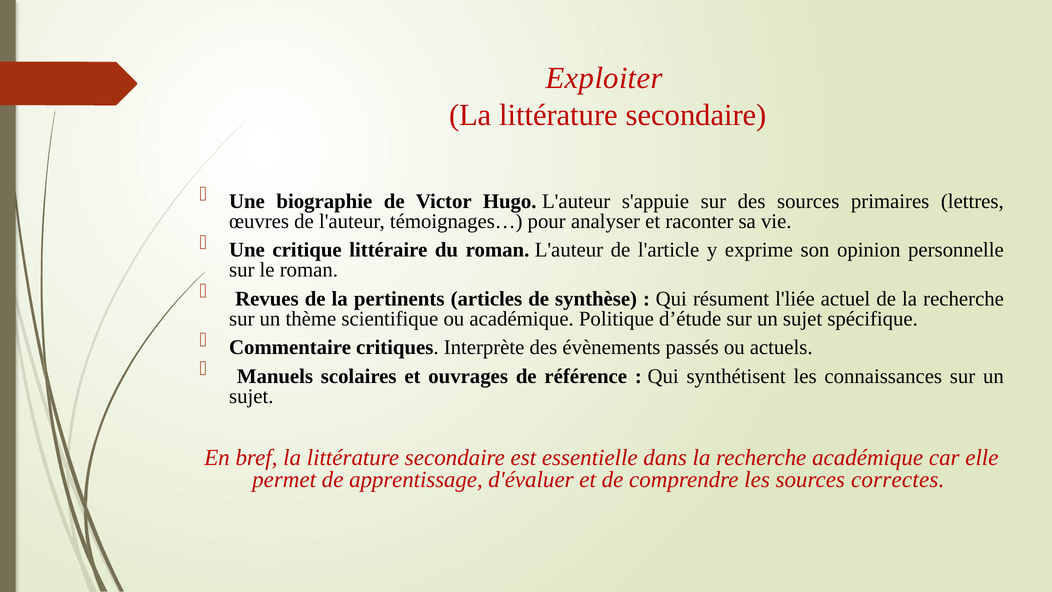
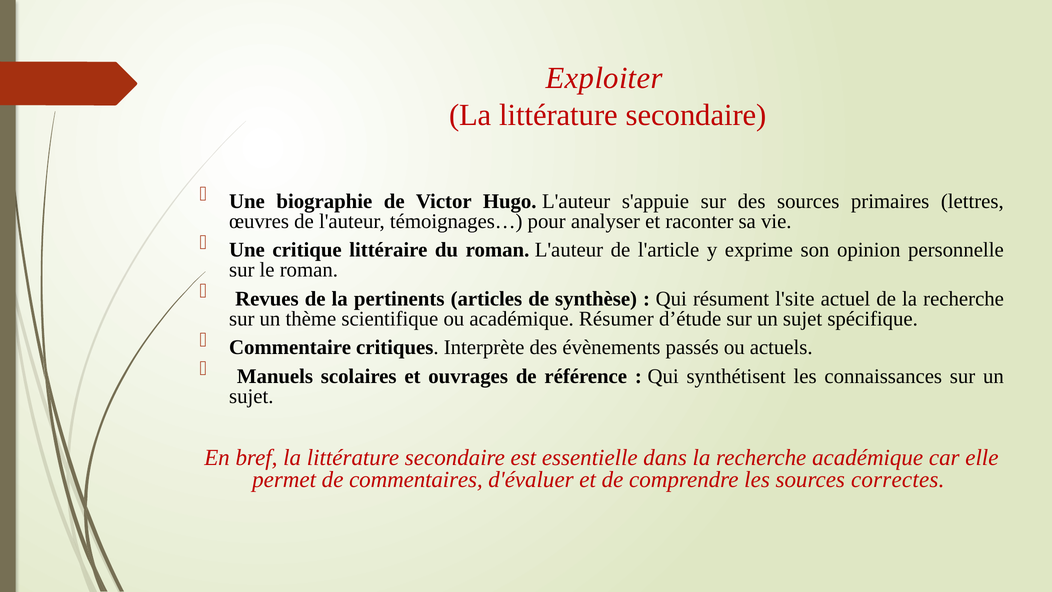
l'liée: l'liée -> l'site
Politique: Politique -> Résumer
apprentissage: apprentissage -> commentaires
